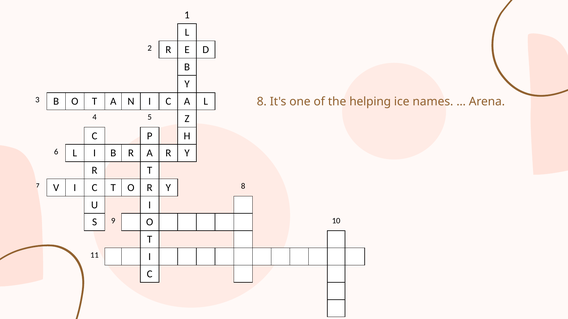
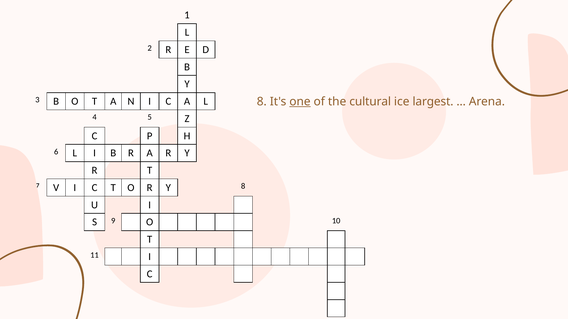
one underline: none -> present
helping: helping -> cultural
names: names -> largest
